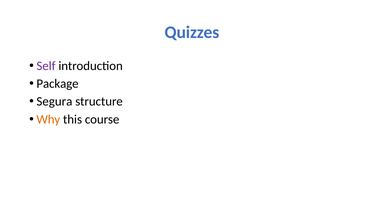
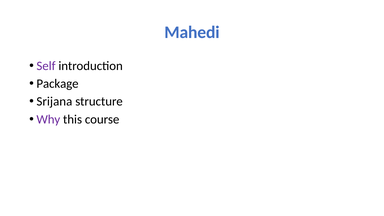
Quizzes: Quizzes -> Mahedi
Segura: Segura -> Srijana
Why colour: orange -> purple
